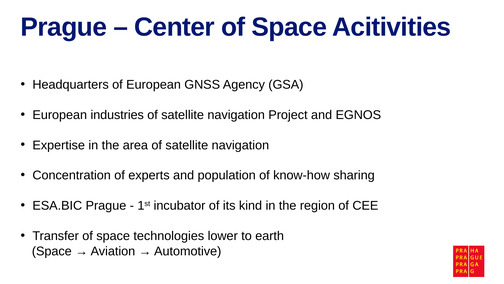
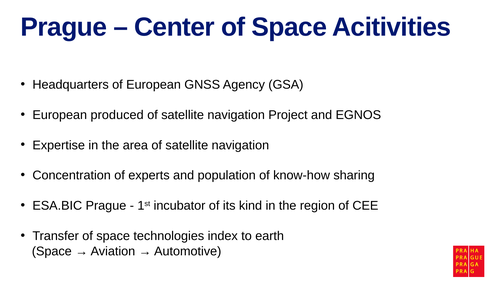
industries: industries -> produced
lower: lower -> index
